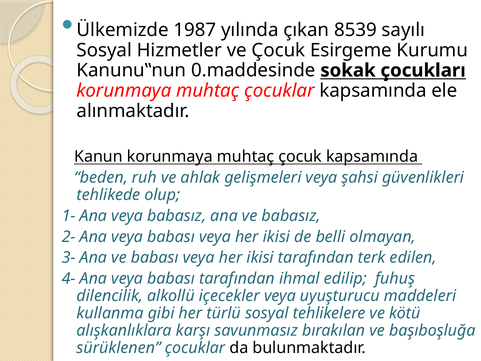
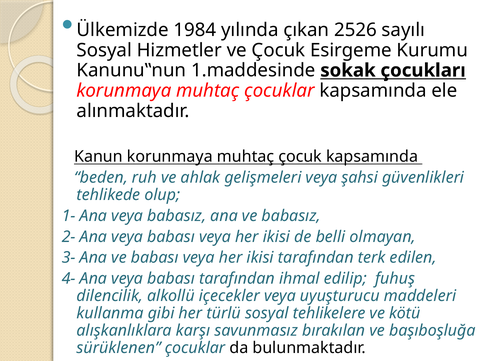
1987: 1987 -> 1984
8539: 8539 -> 2526
0.maddesinde: 0.maddesinde -> 1.maddesinde
